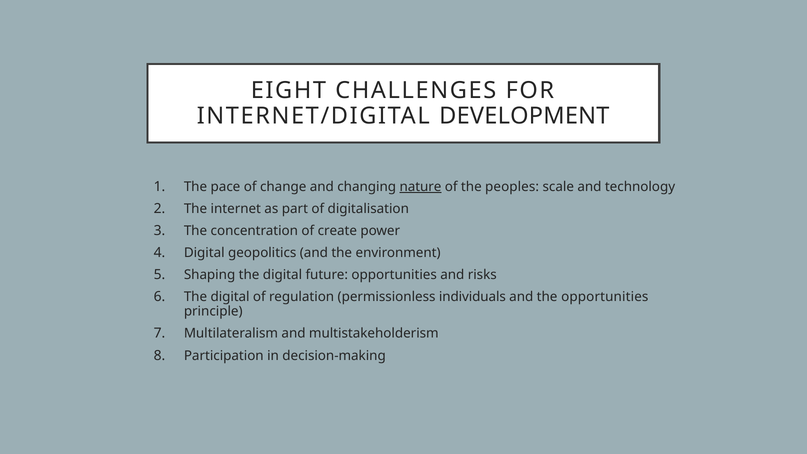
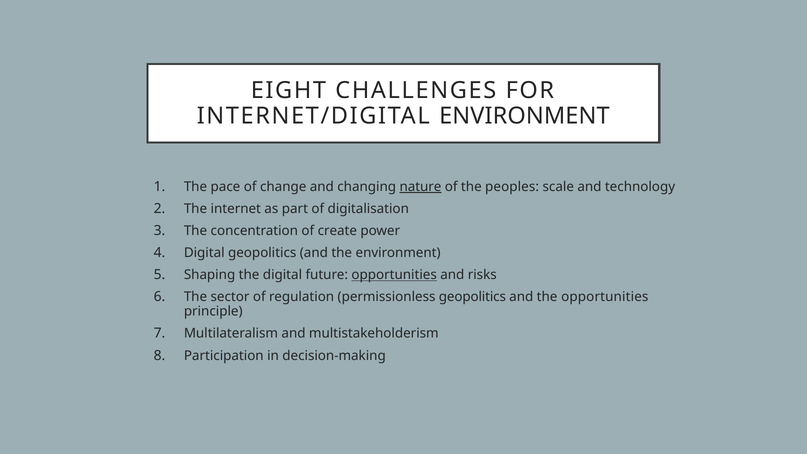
INTERNET/DIGITAL DEVELOPMENT: DEVELOPMENT -> ENVIRONMENT
opportunities at (394, 275) underline: none -> present
digital at (230, 297): digital -> sector
permissionless individuals: individuals -> geopolitics
